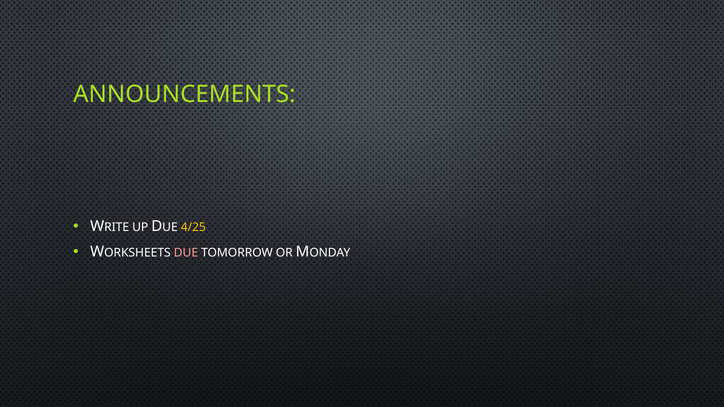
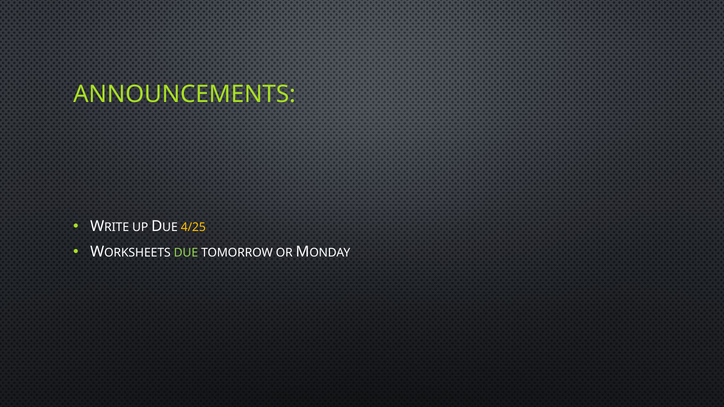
DUE colour: pink -> light green
